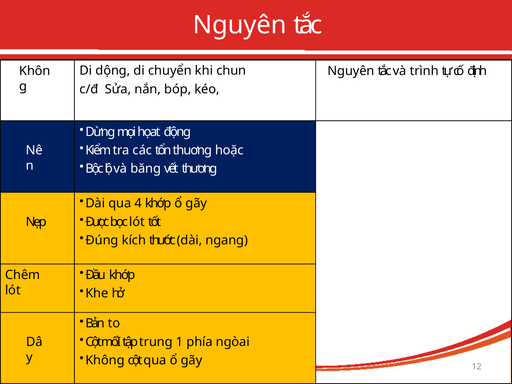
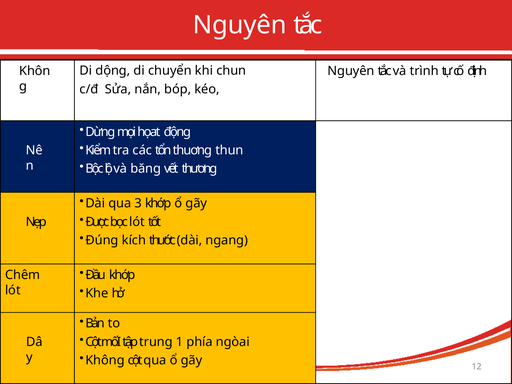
hoặc: hoặc -> thun
4: 4 -> 3
